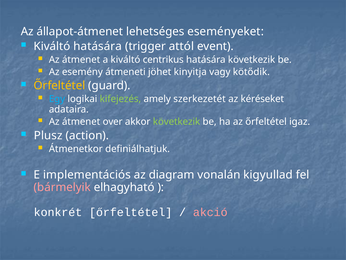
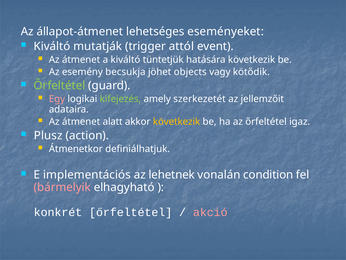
Kiváltó hatására: hatására -> mutatják
centrikus: centrikus -> tüntetjük
átmeneti: átmeneti -> becsukja
kinyitja: kinyitja -> objects
Őrfeltétel at (59, 85) colour: yellow -> light green
Egy colour: light blue -> pink
kéréseket: kéréseket -> jellemzőit
over: over -> alatt
következik at (177, 122) colour: light green -> yellow
diagram: diagram -> lehetnek
kigyullad: kigyullad -> condition
